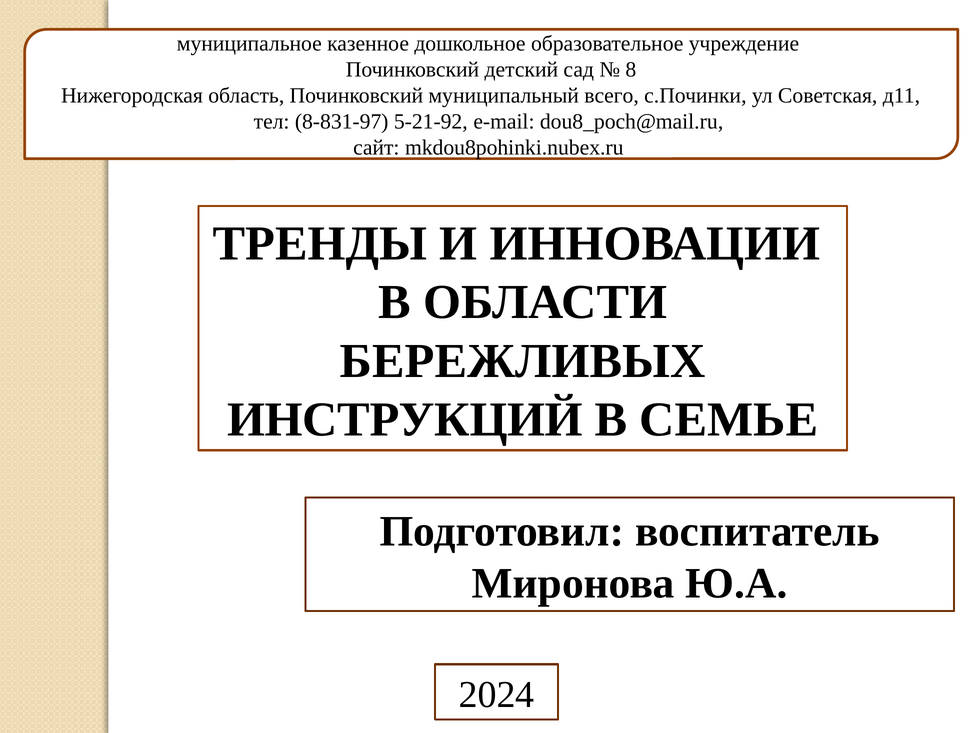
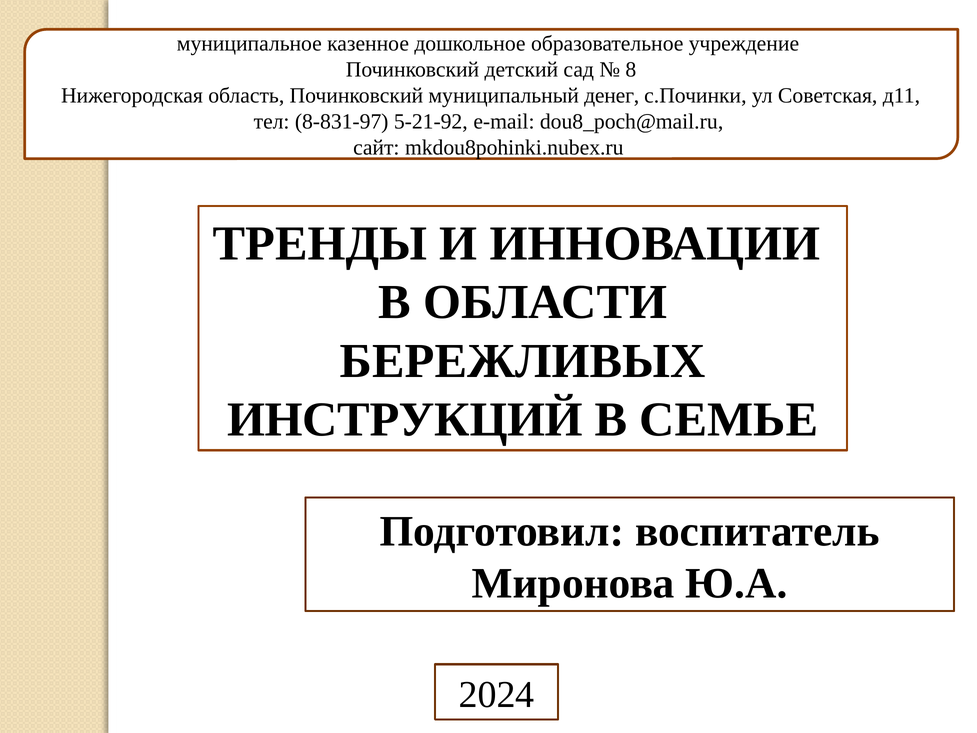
всего: всего -> денег
